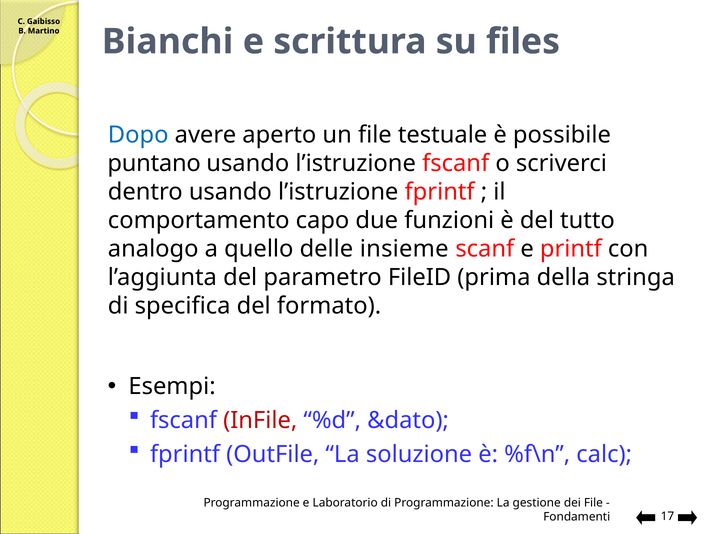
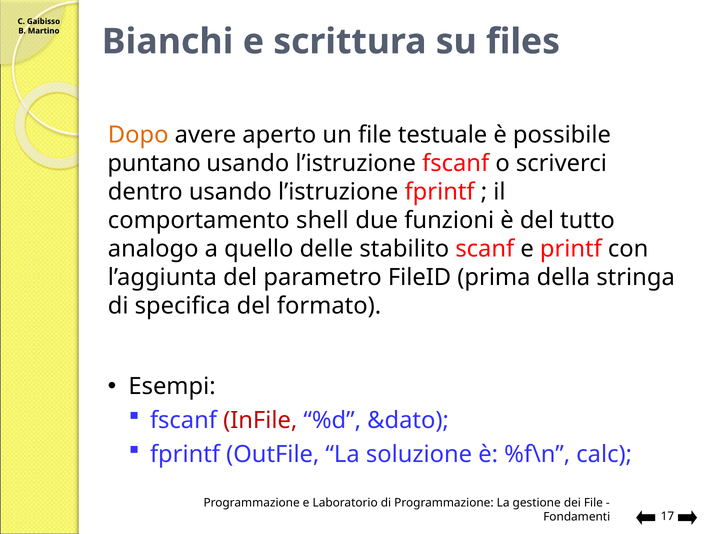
Dopo colour: blue -> orange
capo: capo -> shell
insieme: insieme -> stabilito
